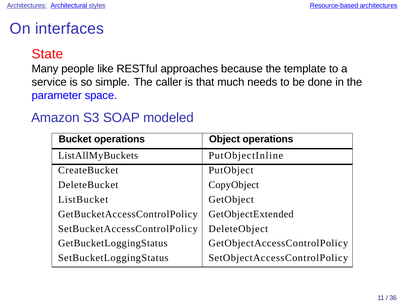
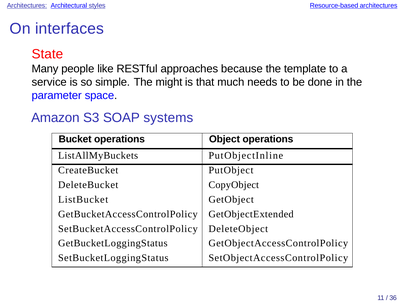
caller: caller -> might
modeled: modeled -> systems
